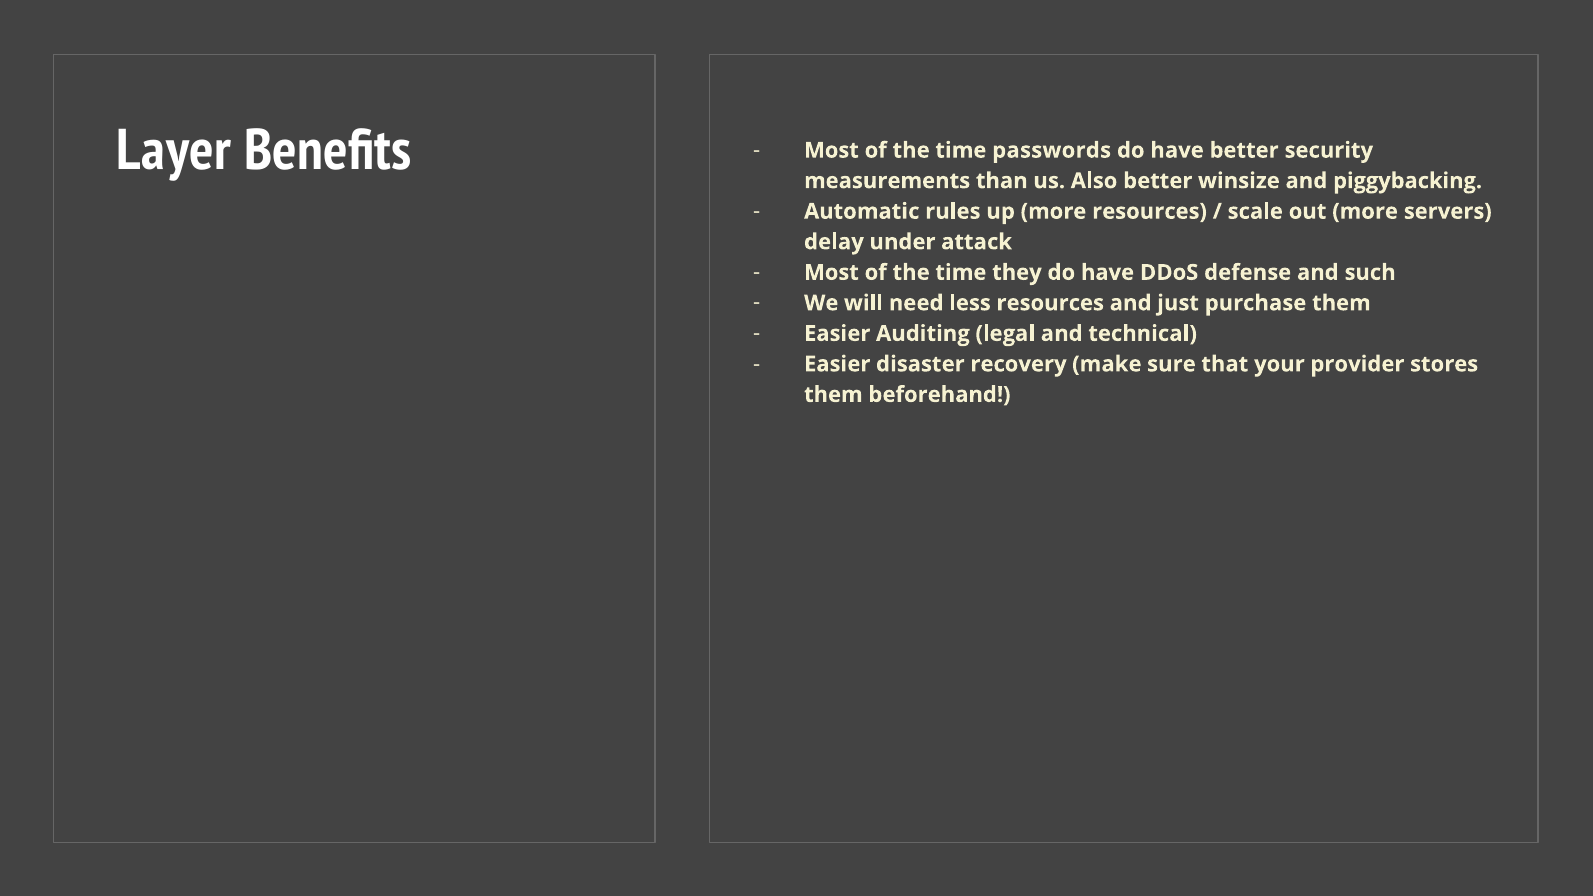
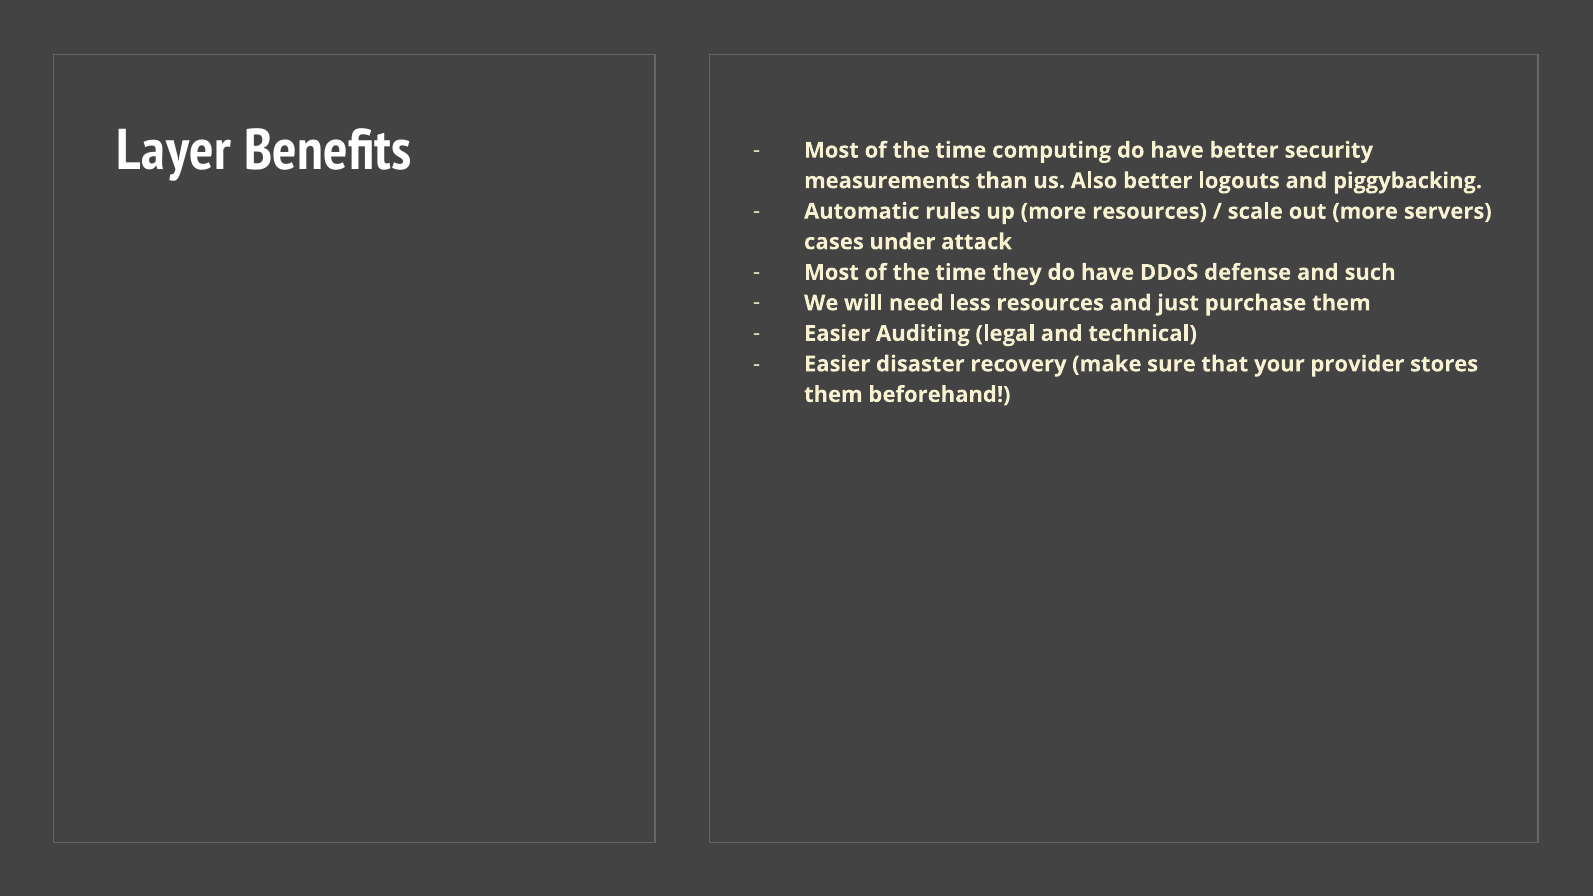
passwords: passwords -> computing
winsize: winsize -> logouts
delay: delay -> cases
